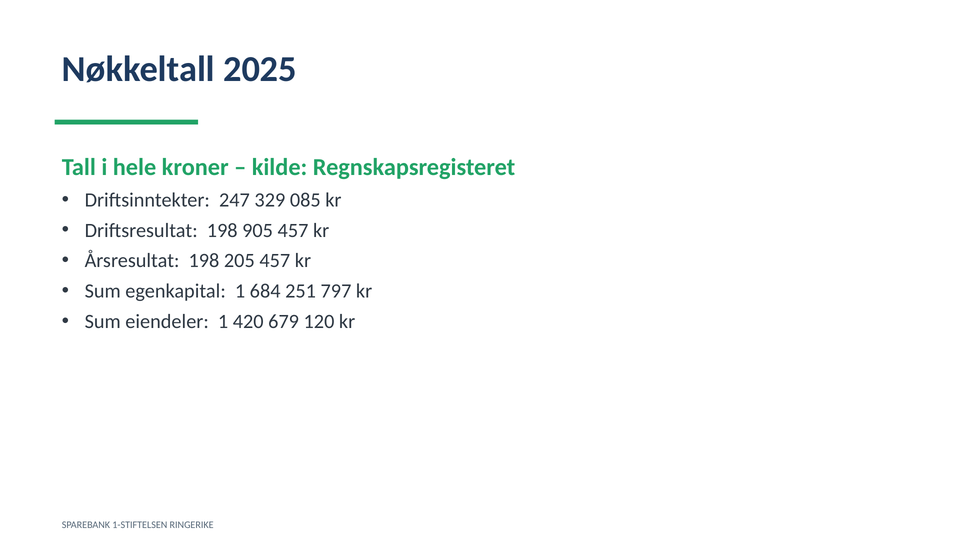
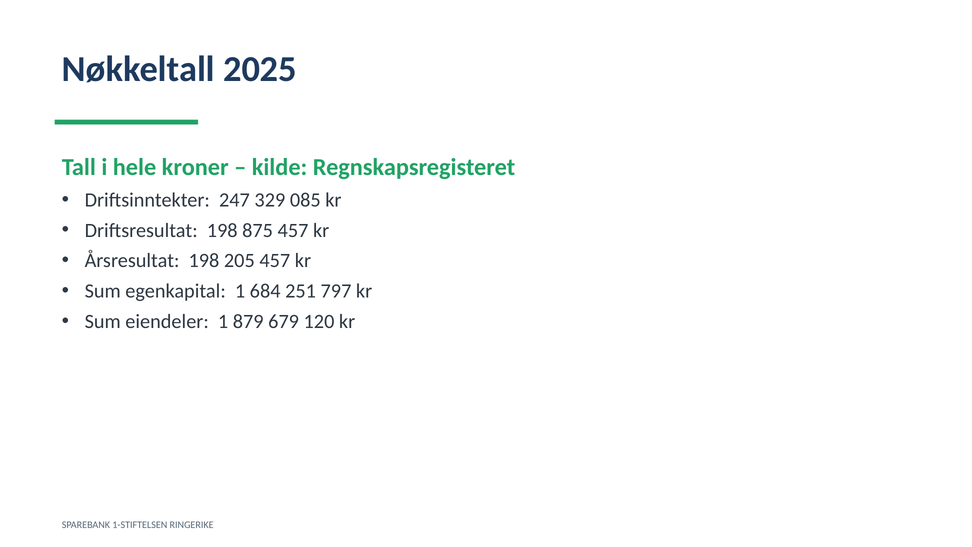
905: 905 -> 875
420: 420 -> 879
